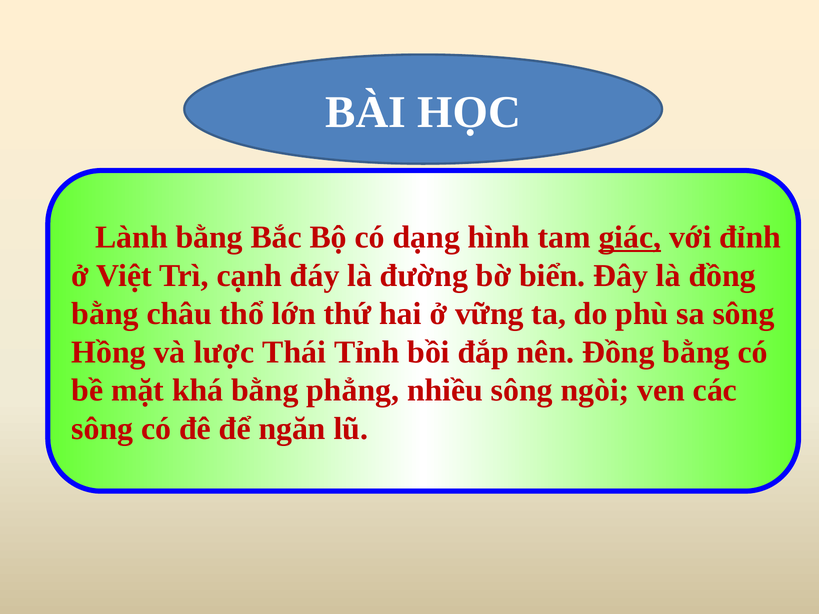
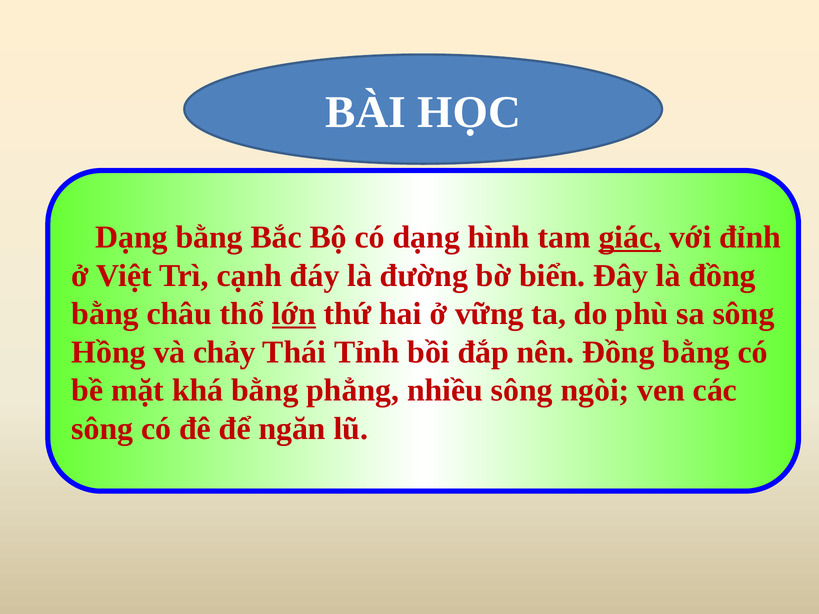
Lành at (131, 238): Lành -> Dạng
lớn underline: none -> present
lược: lược -> chảy
